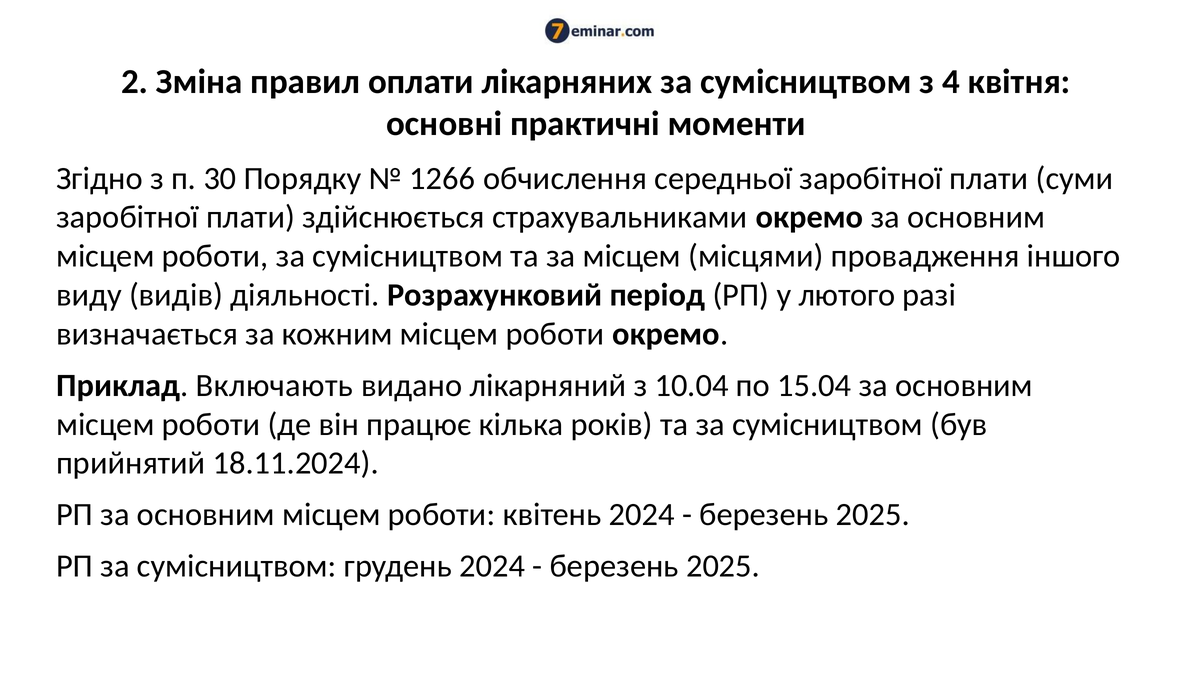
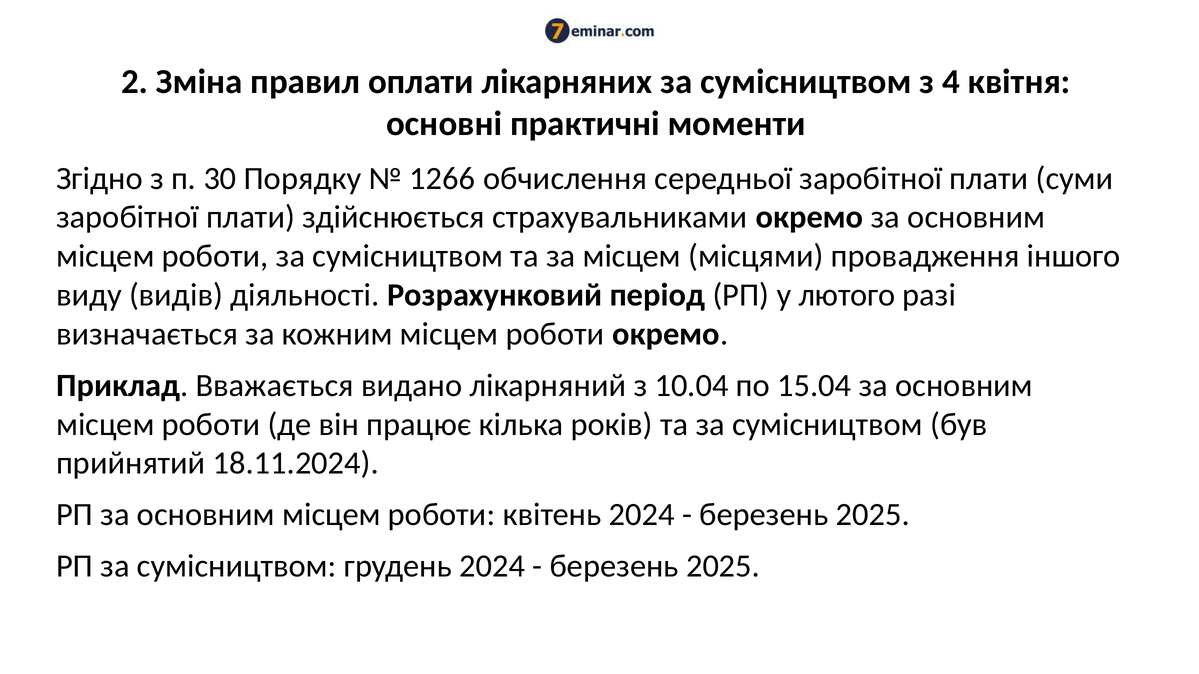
Включають: Включають -> Вважається
